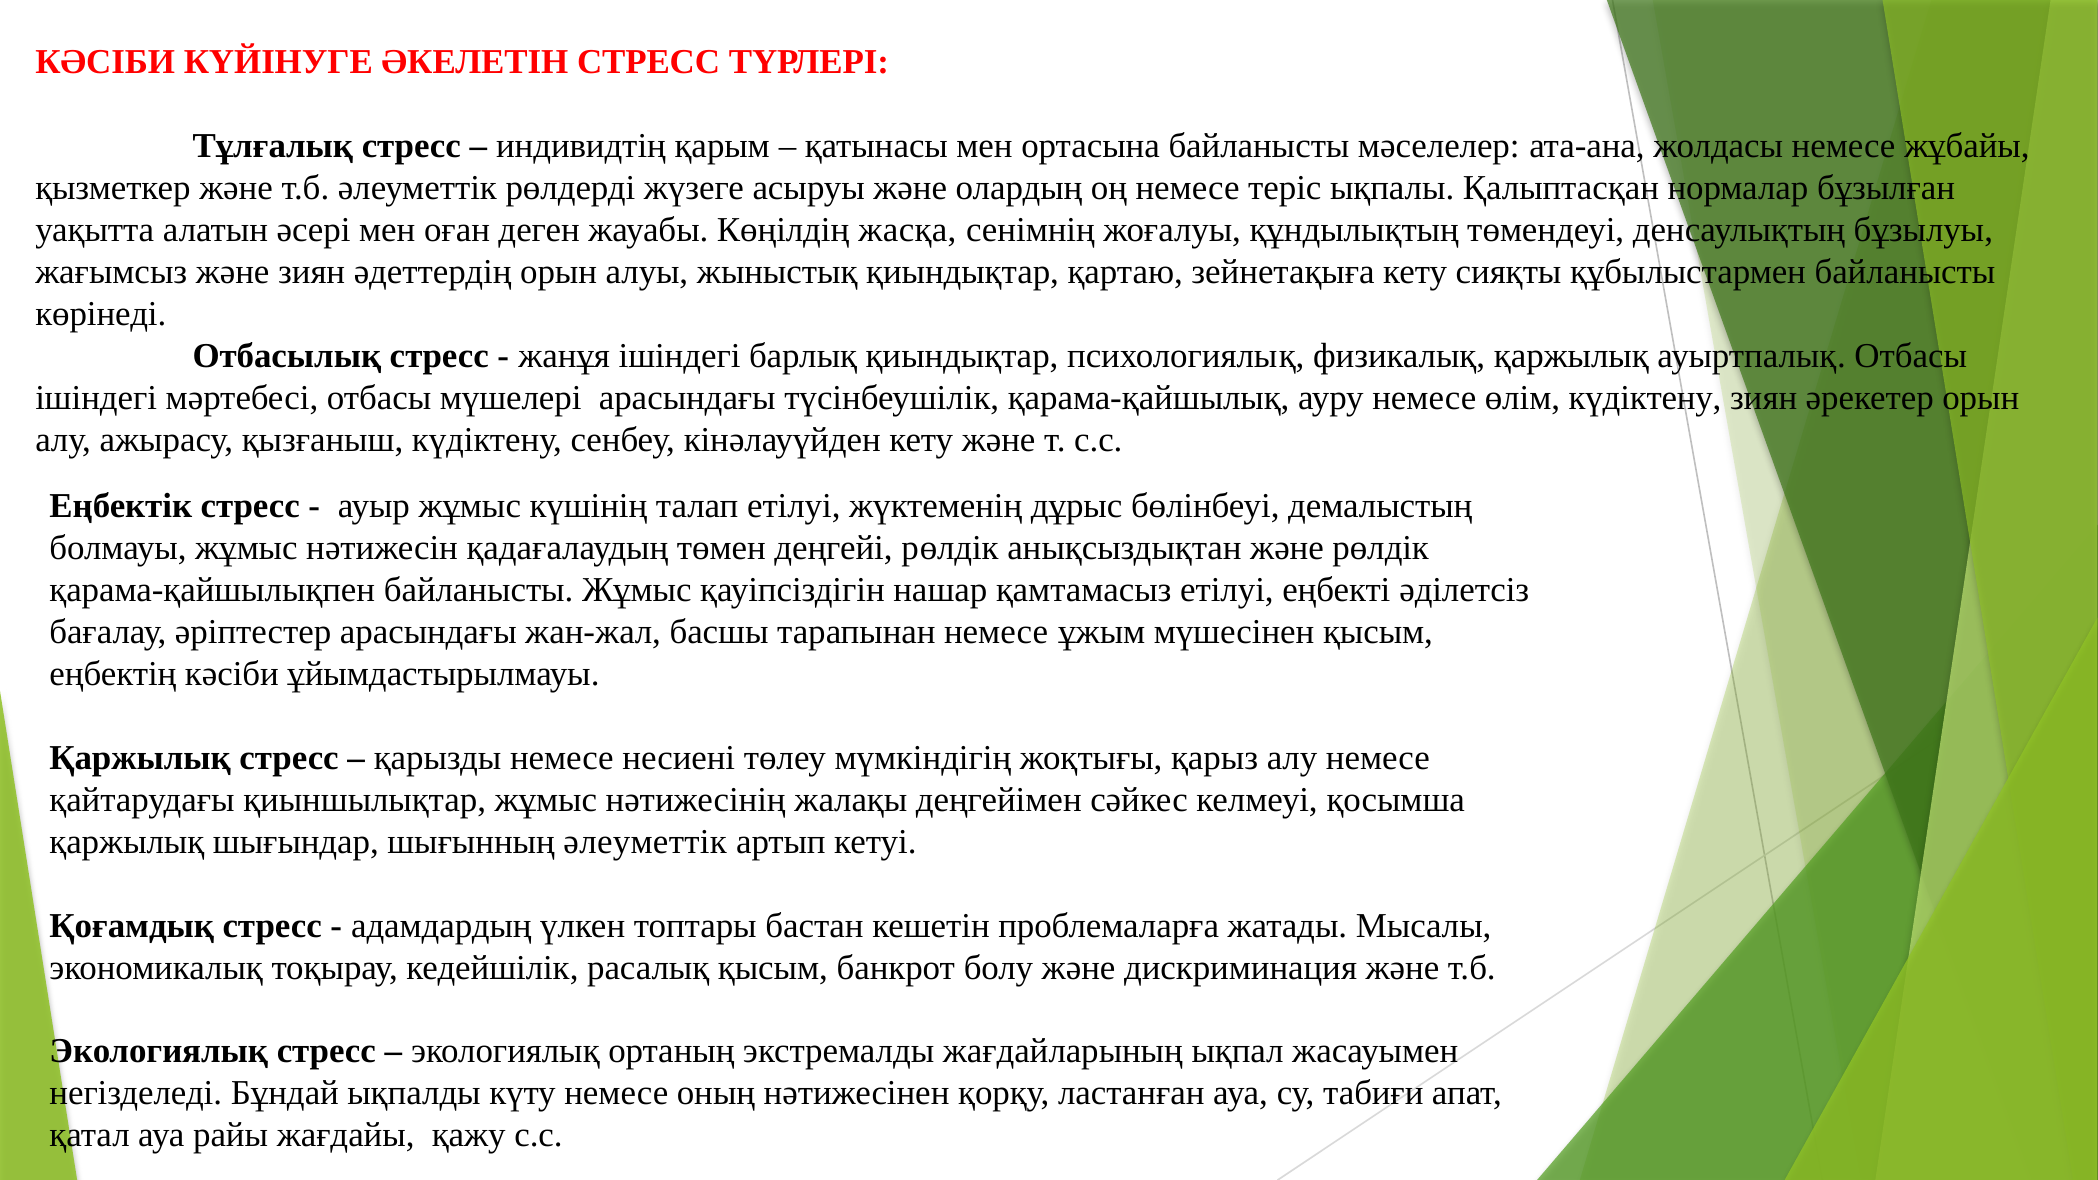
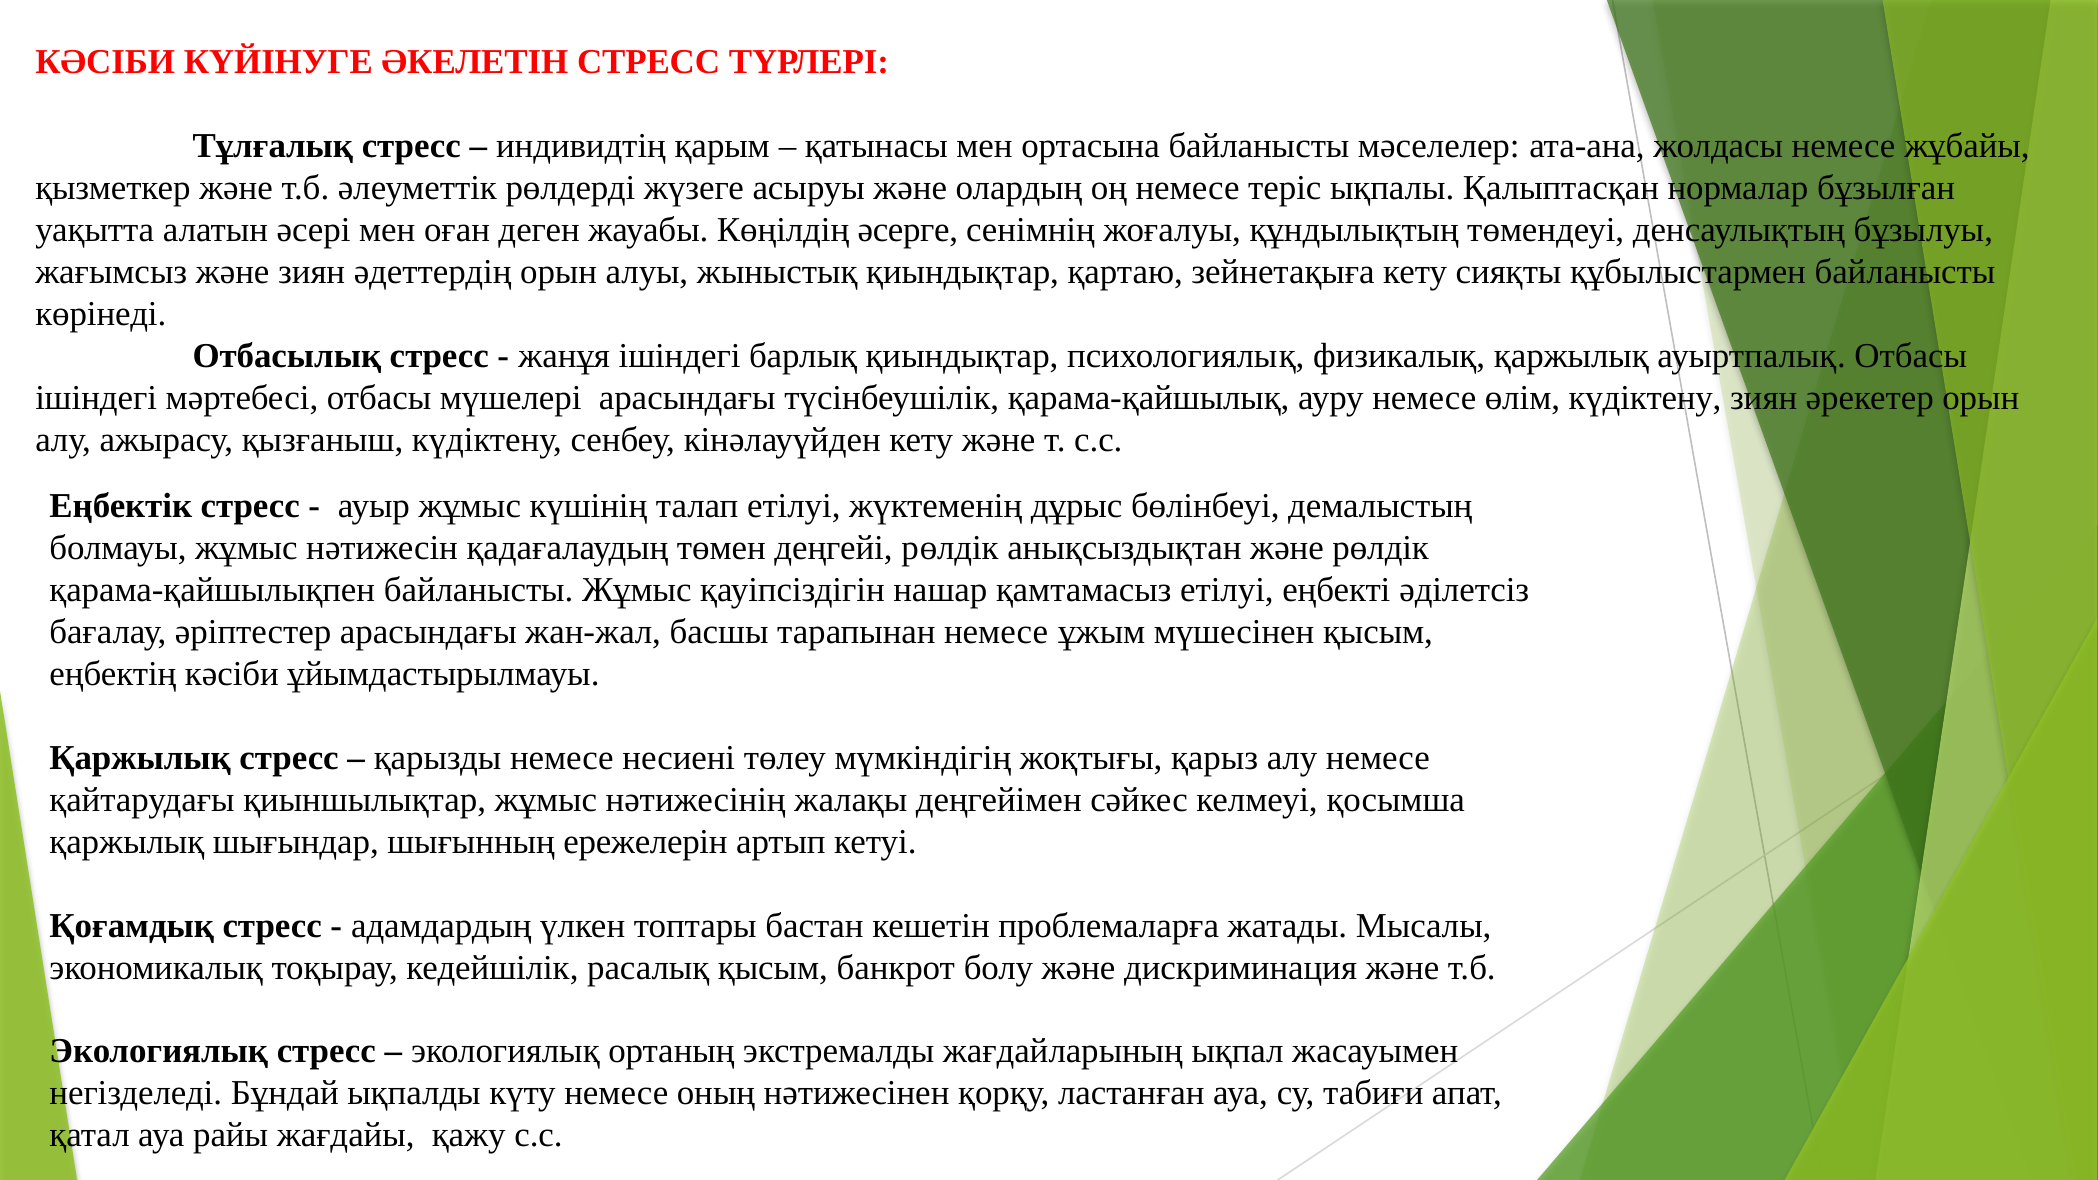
жасқа: жасқа -> әсерге
шығынның әлеуметтік: әлеуметтік -> ережелерін
